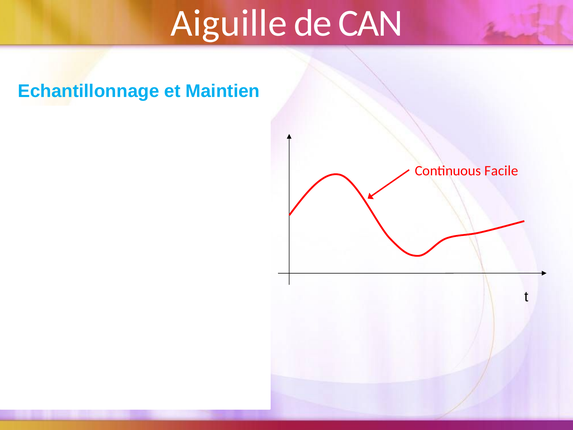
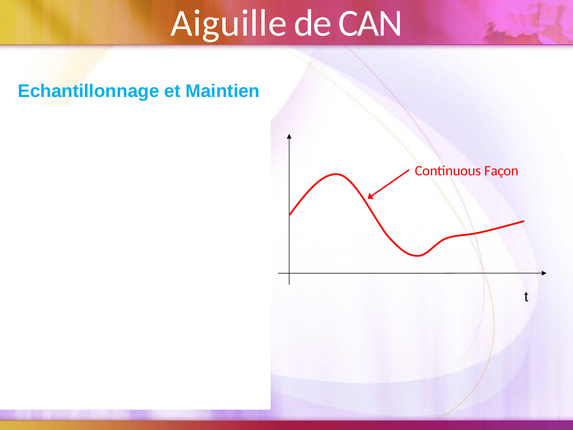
Facile: Facile -> Façon
